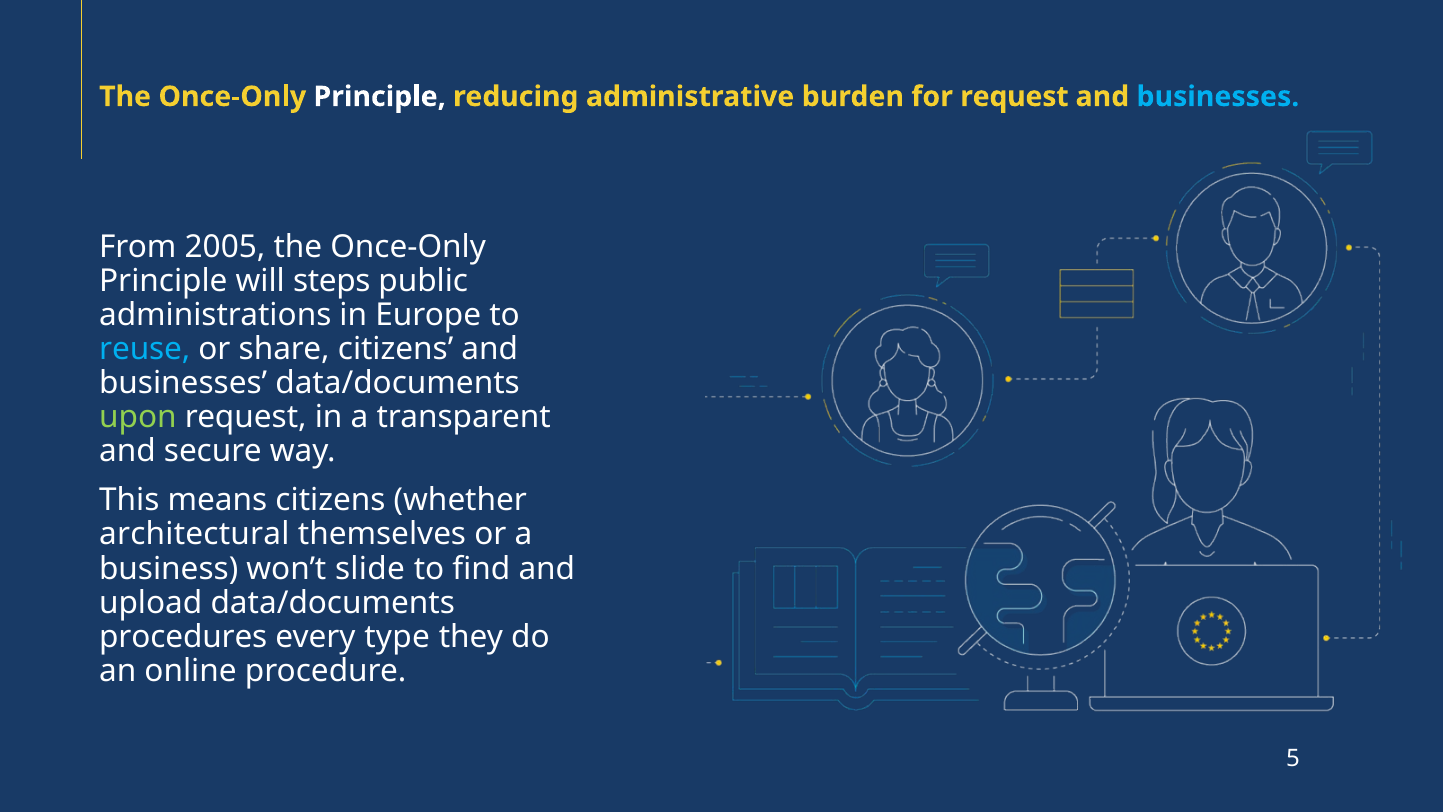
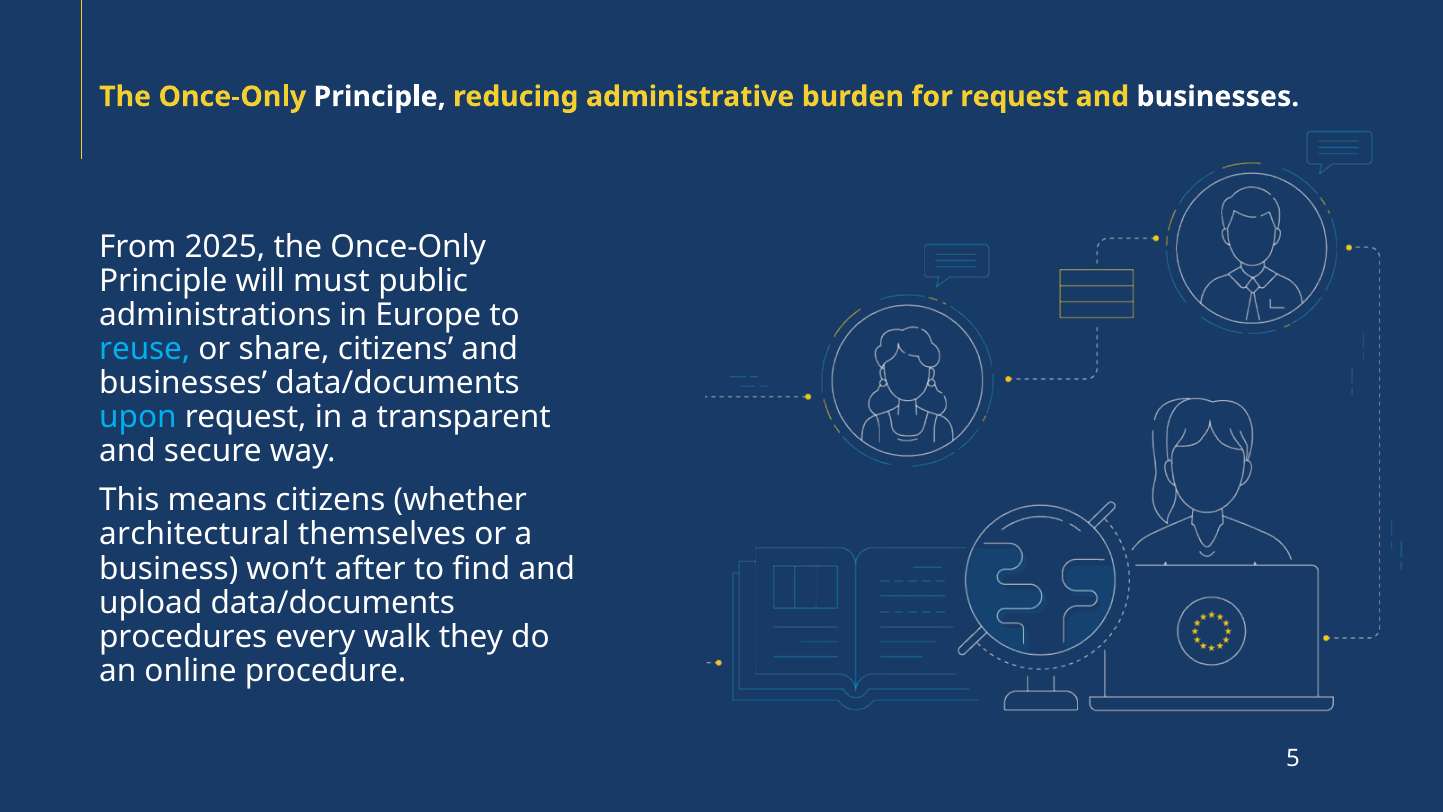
businesses at (1218, 97) colour: light blue -> white
2005: 2005 -> 2025
steps: steps -> must
upon colour: light green -> light blue
slide: slide -> after
type: type -> walk
